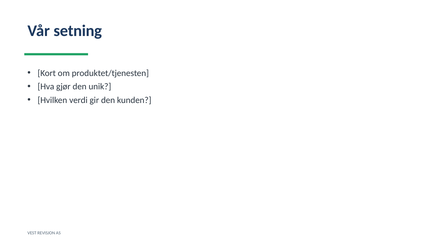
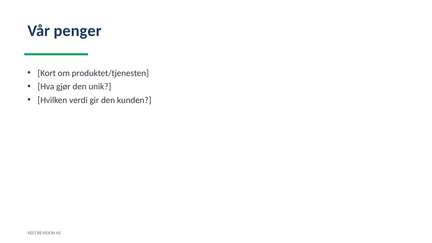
setning: setning -> penger
